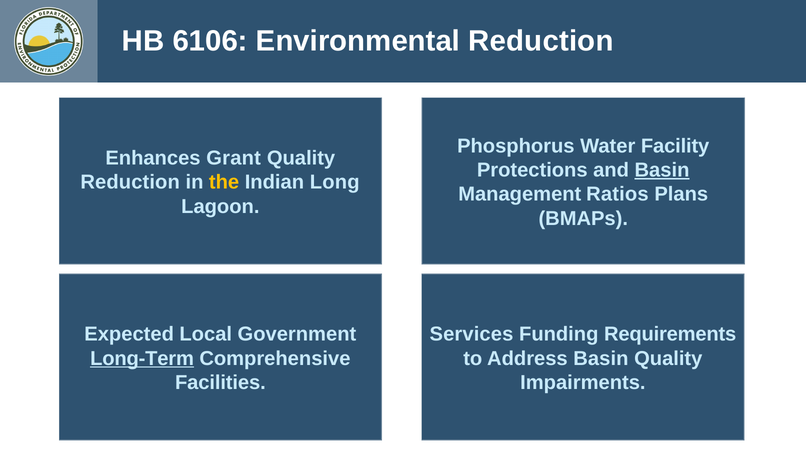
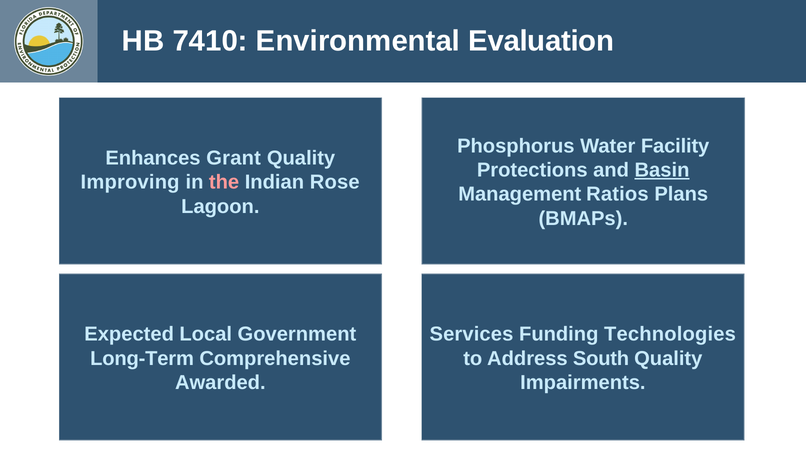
6106: 6106 -> 7410
Environmental Reduction: Reduction -> Evaluation
Reduction at (130, 182): Reduction -> Improving
the colour: yellow -> pink
Long: Long -> Rose
Requirements: Requirements -> Technologies
Long-Term underline: present -> none
Address Basin: Basin -> South
Facilities: Facilities -> Awarded
